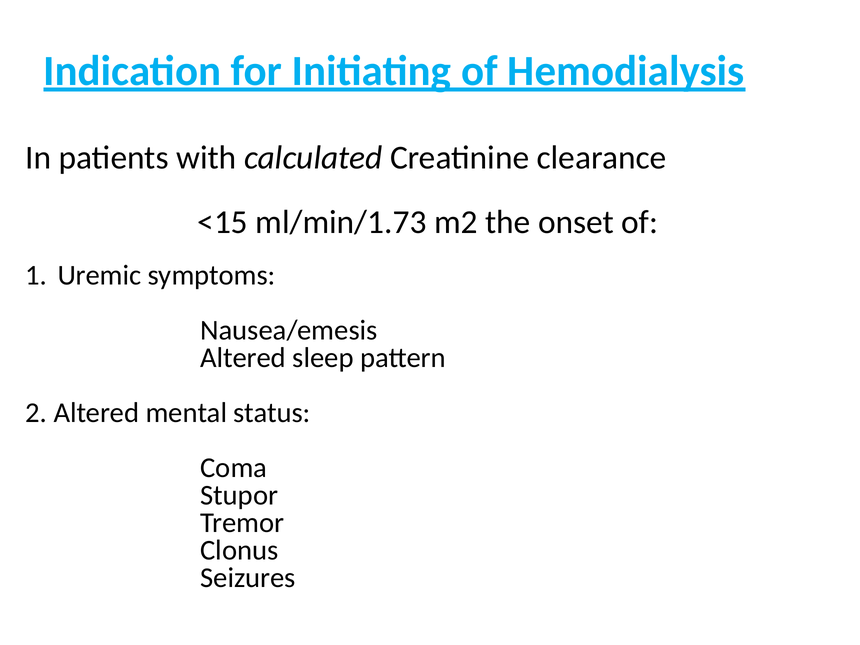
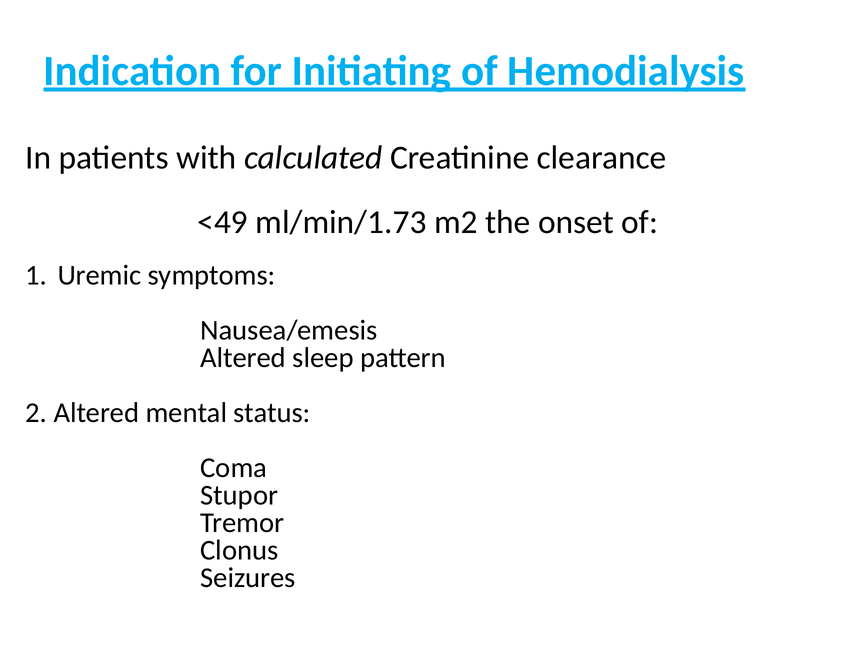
<15: <15 -> <49
